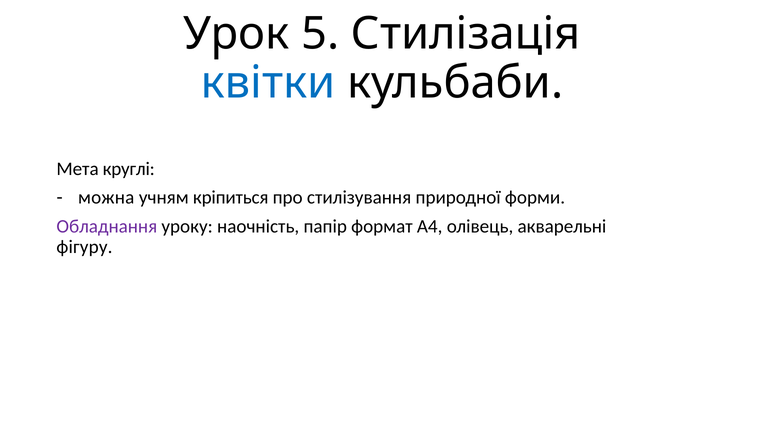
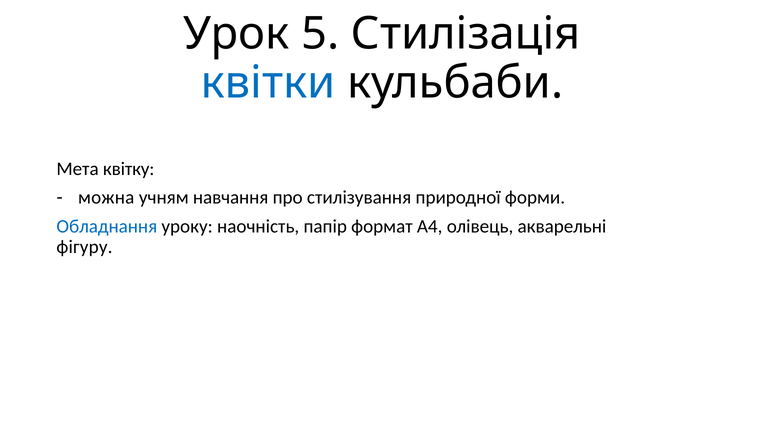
круглі: круглі -> квітку
кріпиться: кріпиться -> навчання
Обладнання colour: purple -> blue
